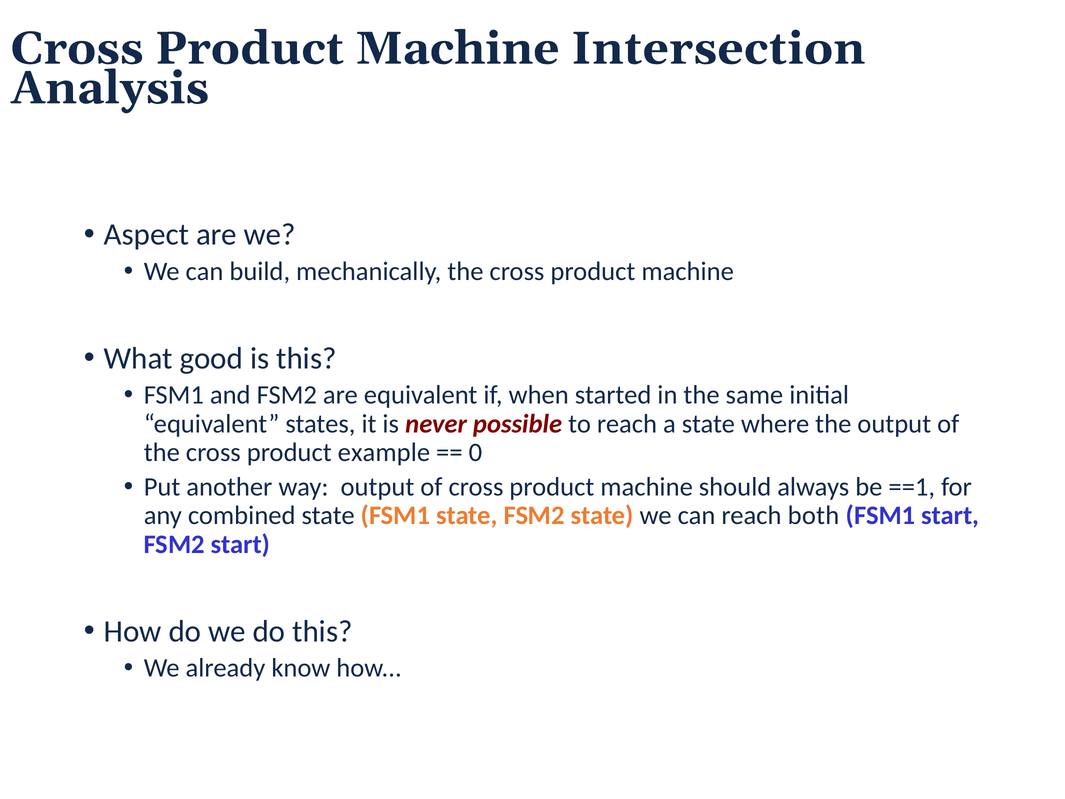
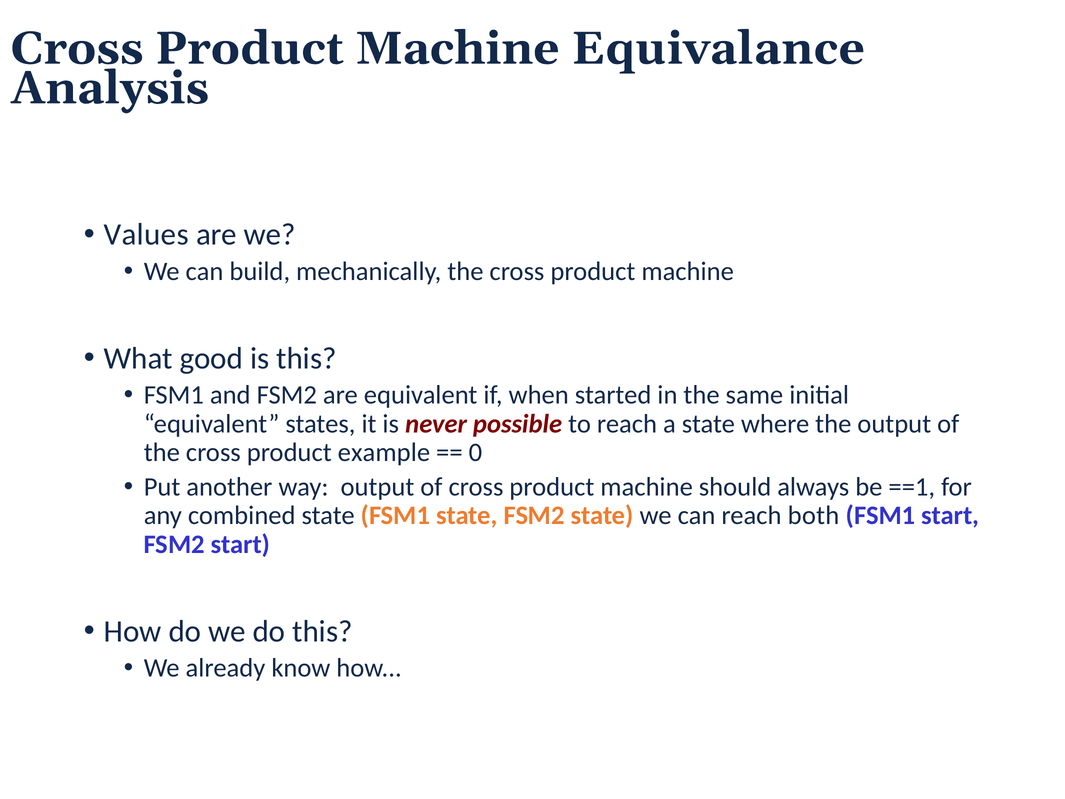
Intersection: Intersection -> Equivalance
Aspect: Aspect -> Values
